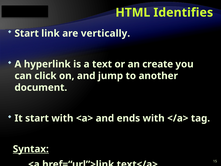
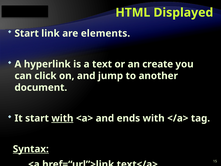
Identifies: Identifies -> Displayed
vertically: vertically -> elements
with at (62, 118) underline: none -> present
